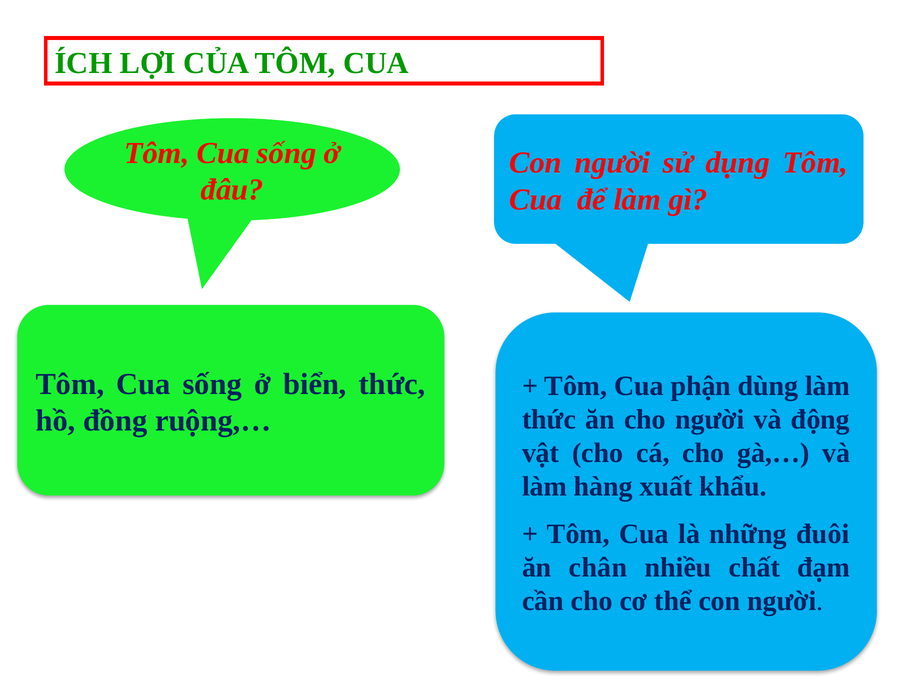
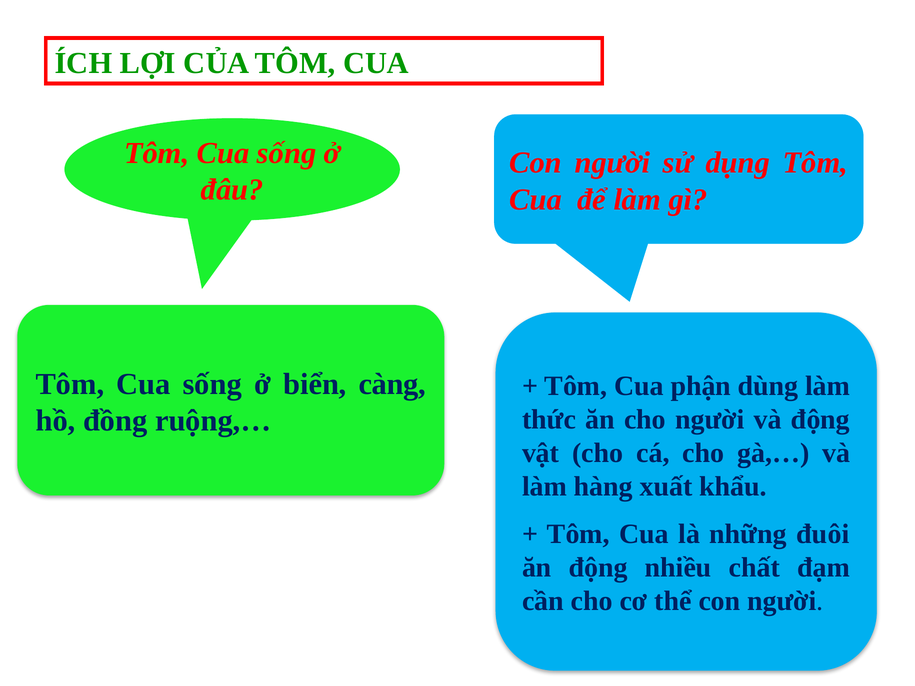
biển thức: thức -> càng
ăn chân: chân -> động
